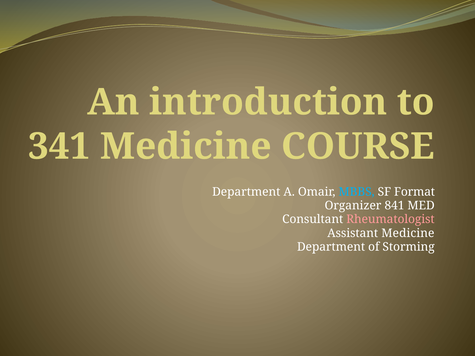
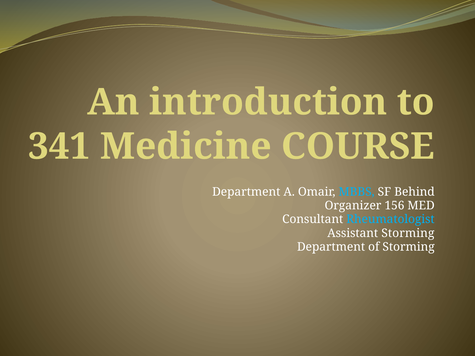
Format: Format -> Behind
841: 841 -> 156
Rheumatologist colour: pink -> light blue
Assistant Medicine: Medicine -> Storming
